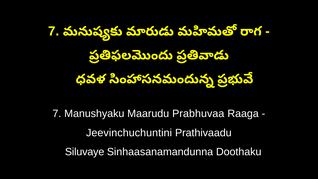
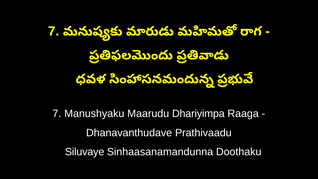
Prabhuvaa: Prabhuvaa -> Dhariyimpa
Jeevinchuchuntini: Jeevinchuchuntini -> Dhanavanthudave
